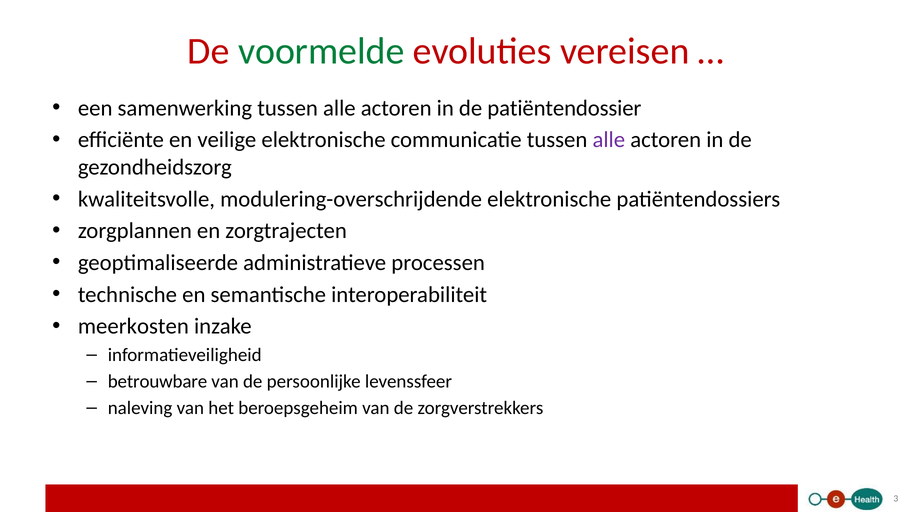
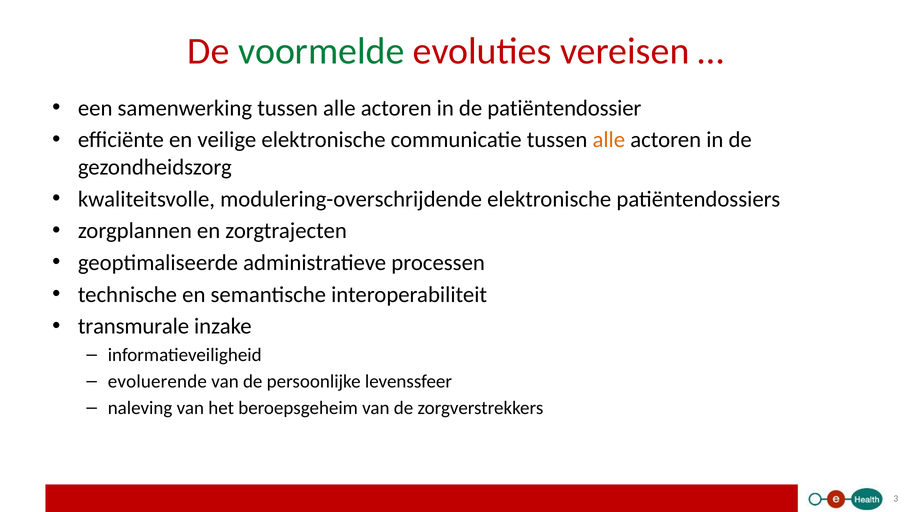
alle at (609, 140) colour: purple -> orange
meerkosten: meerkosten -> transmurale
betrouwbare: betrouwbare -> evoluerende
